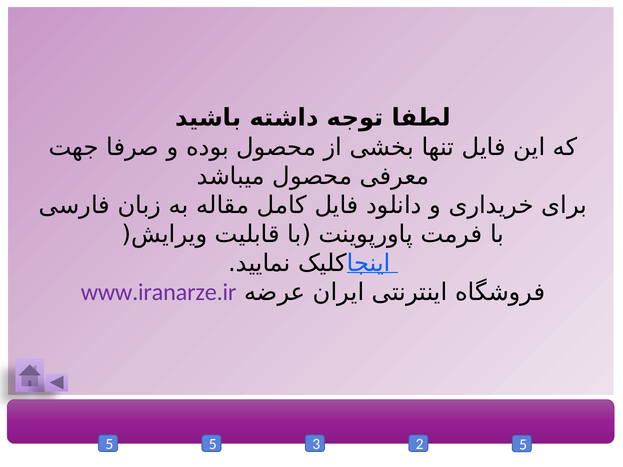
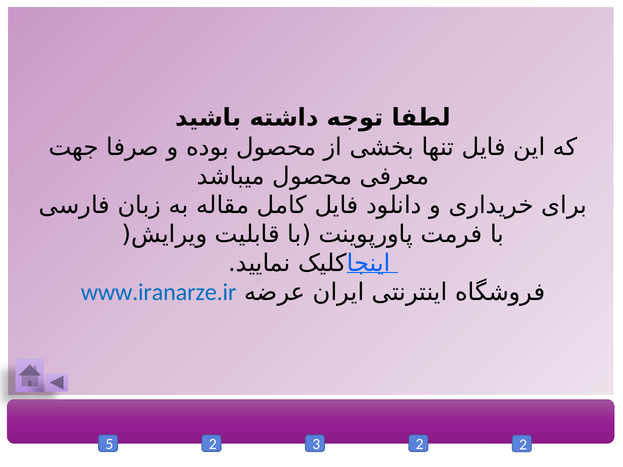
www.iranarze.ir colour: purple -> blue
5 5: 5 -> 2
2 5: 5 -> 2
